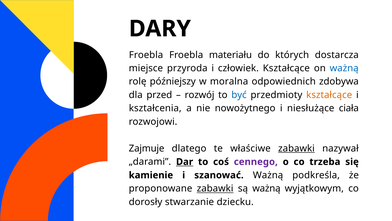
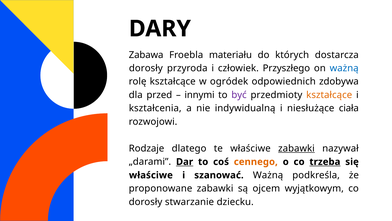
Froebla at (146, 55): Froebla -> Zabawa
miejsce at (146, 68): miejsce -> dorosły
człowiek Kształcące: Kształcące -> Przyszłego
rolę późniejszy: późniejszy -> kształcące
moralna: moralna -> ogródek
rozwój: rozwój -> innymi
być colour: blue -> purple
nowożytnego: nowożytnego -> indywidualną
Zajmuje: Zajmuje -> Rodzaje
cennego colour: purple -> orange
trzeba underline: none -> present
kamienie at (151, 175): kamienie -> właściwe
zabawki at (215, 188) underline: present -> none
są ważną: ważną -> ojcem
